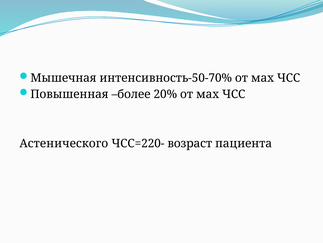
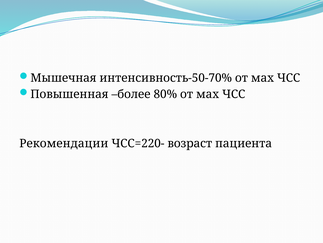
20%: 20% -> 80%
Астенического: Астенического -> Рекомендации
